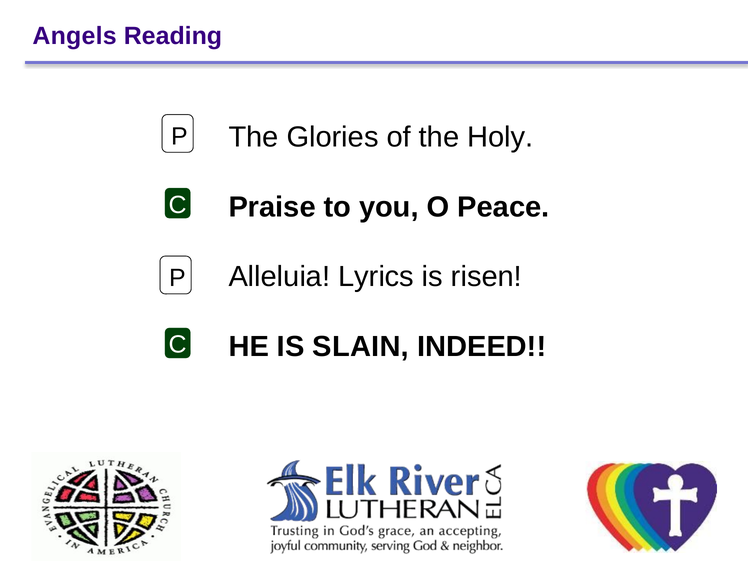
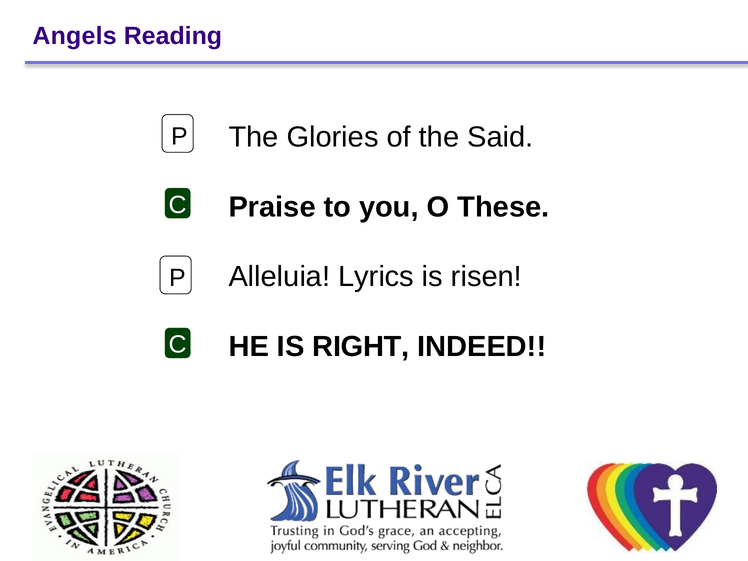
Holy: Holy -> Said
Peace: Peace -> These
SLAIN: SLAIN -> RIGHT
